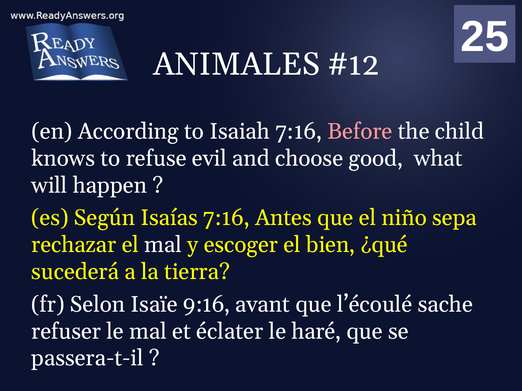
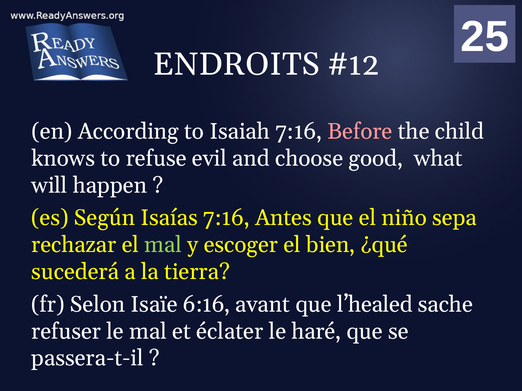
ANIMALES: ANIMALES -> ENDROITS
mal at (163, 245) colour: white -> light green
9:16: 9:16 -> 6:16
l’écoulé: l’écoulé -> l’healed
